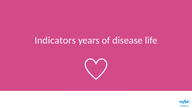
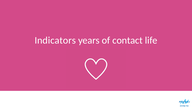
disease: disease -> contact
